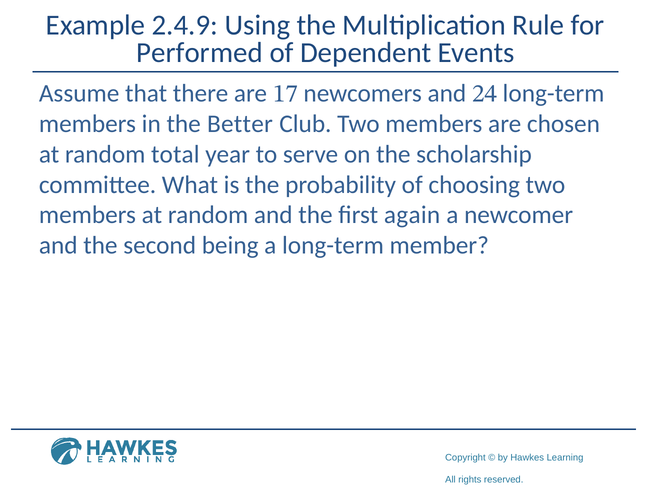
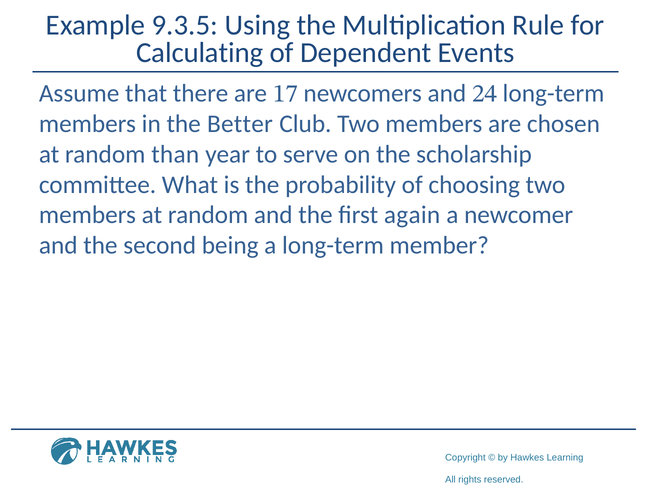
2.4.9: 2.4.9 -> 9.3.5
Performed: Performed -> Calculating
total: total -> than
